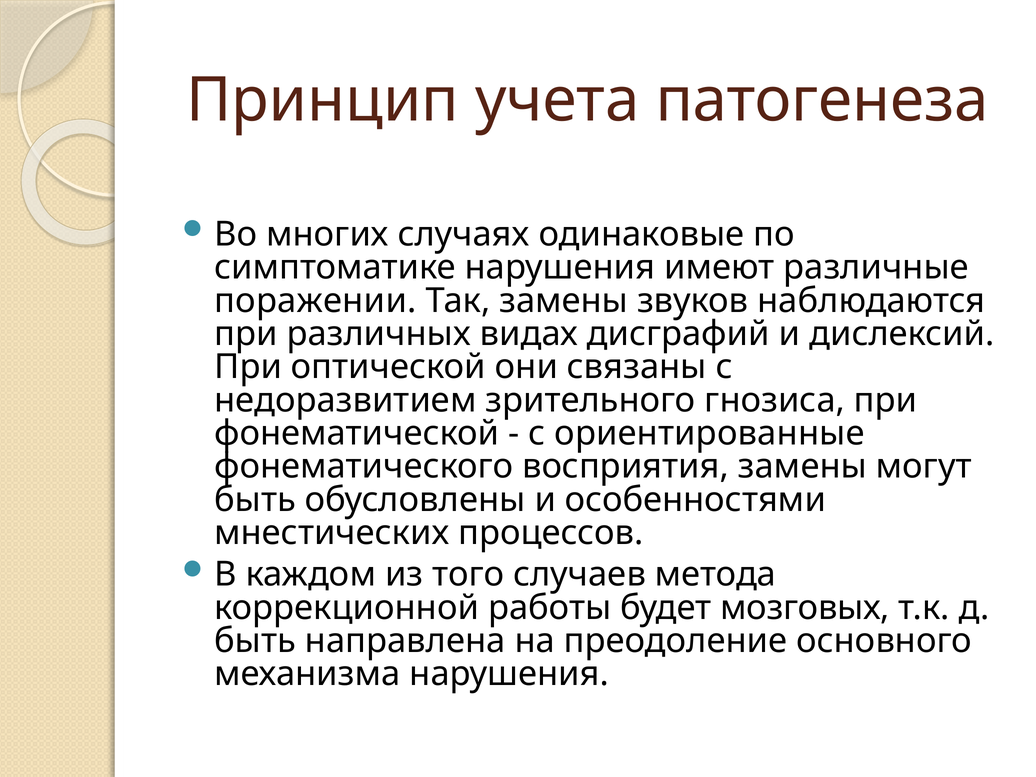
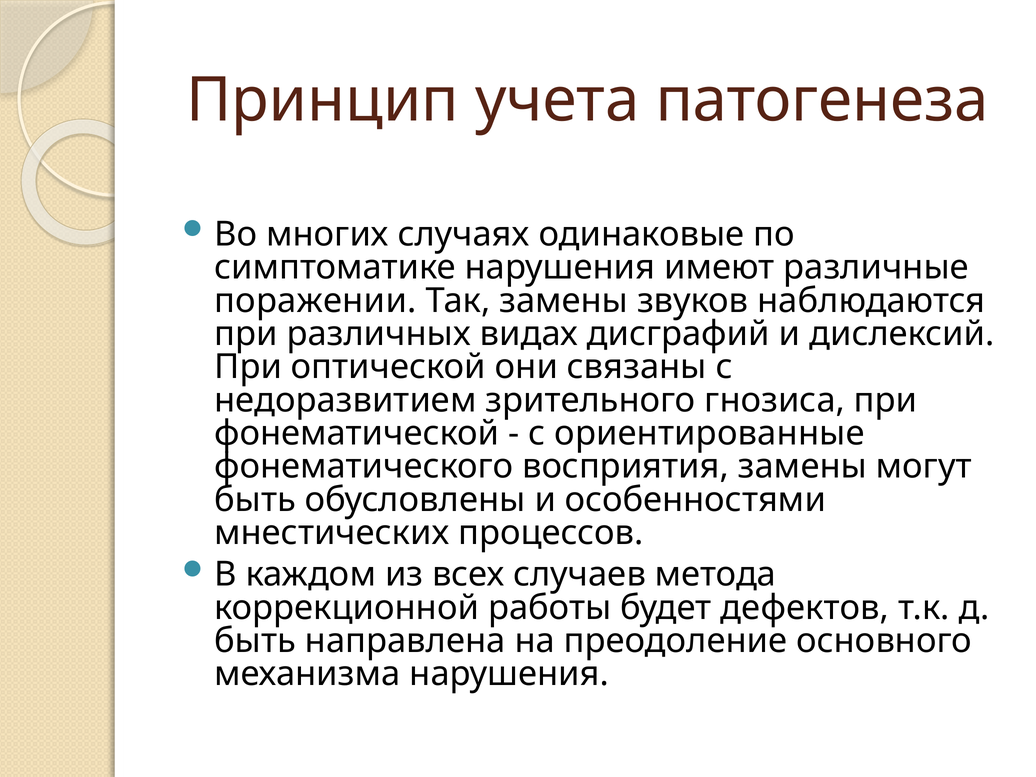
того: того -> всех
мозговых: мозговых -> дефектов
